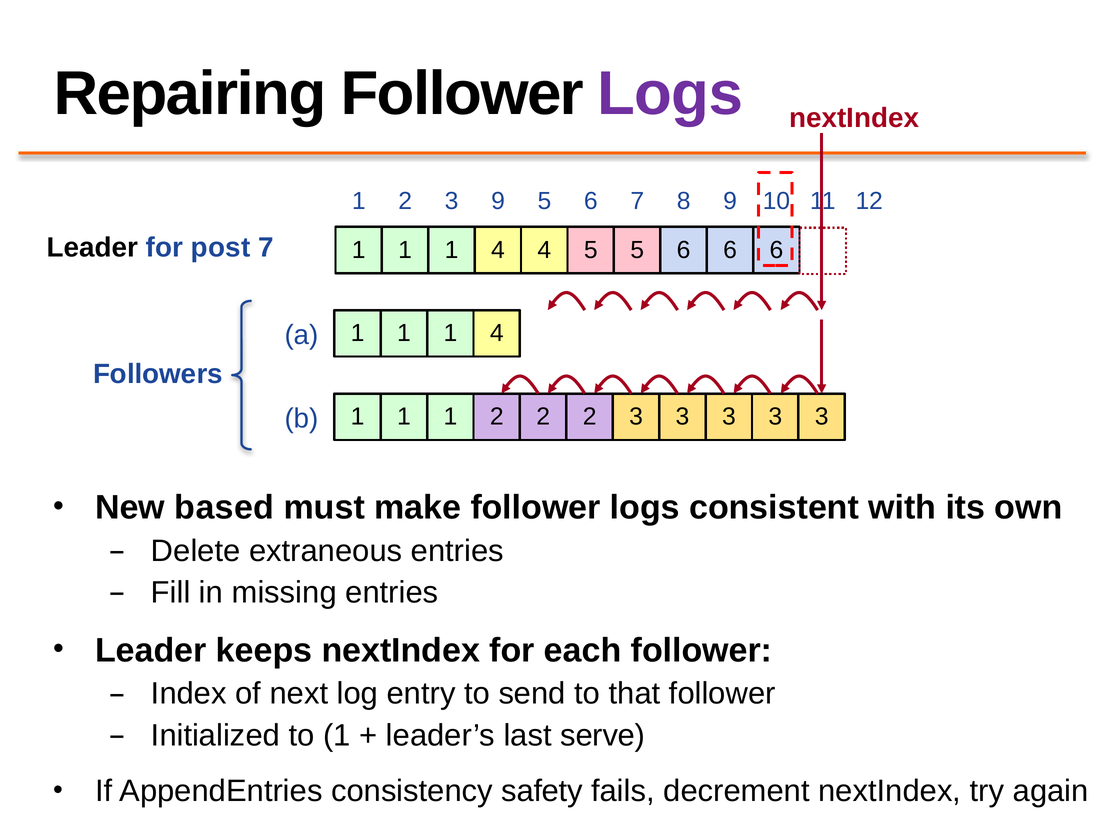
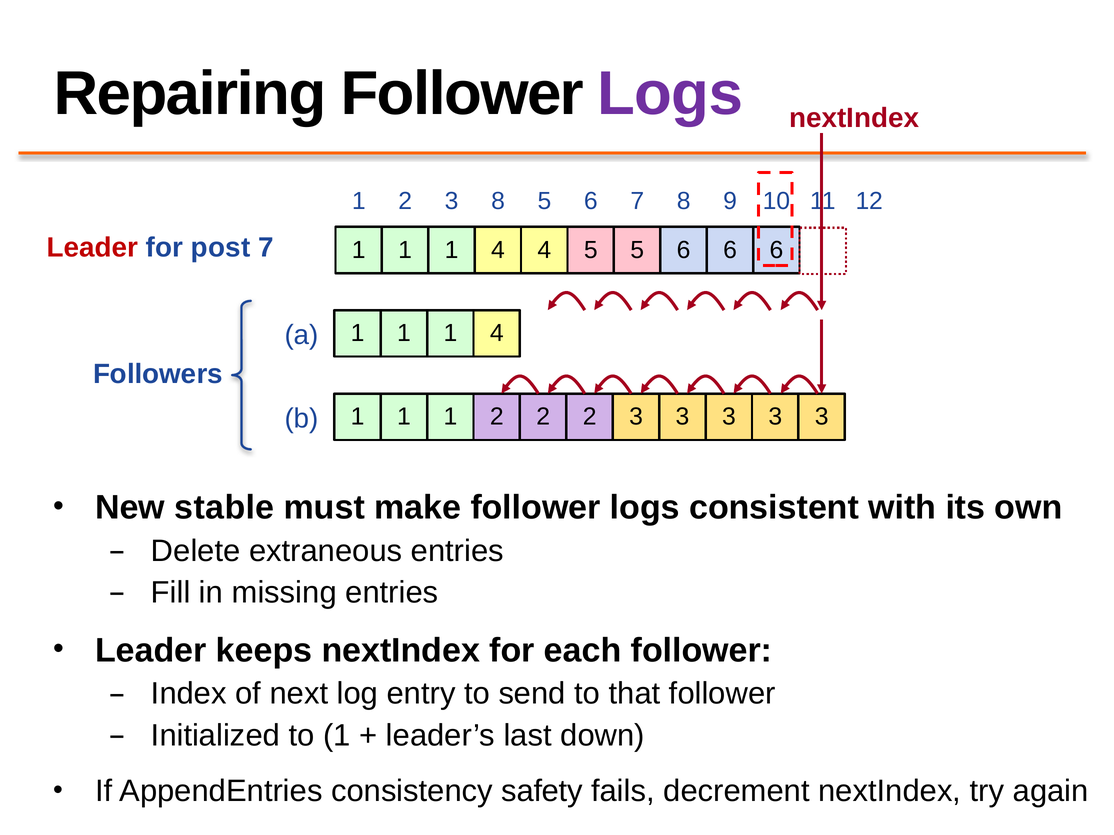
3 9: 9 -> 8
Leader at (92, 247) colour: black -> red
based: based -> stable
serve: serve -> down
